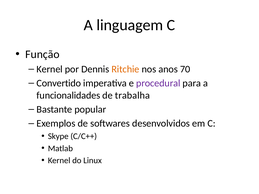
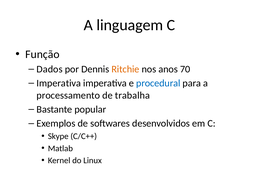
Kernel at (50, 69): Kernel -> Dados
Convertido at (59, 83): Convertido -> Imperativa
procedural colour: purple -> blue
funcionalidades: funcionalidades -> processamento
